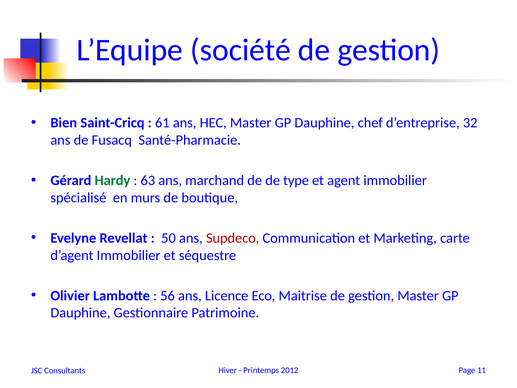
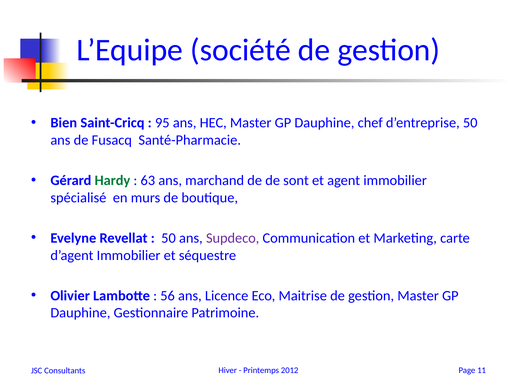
61: 61 -> 95
d’entreprise 32: 32 -> 50
type: type -> sont
Supdeco colour: red -> purple
